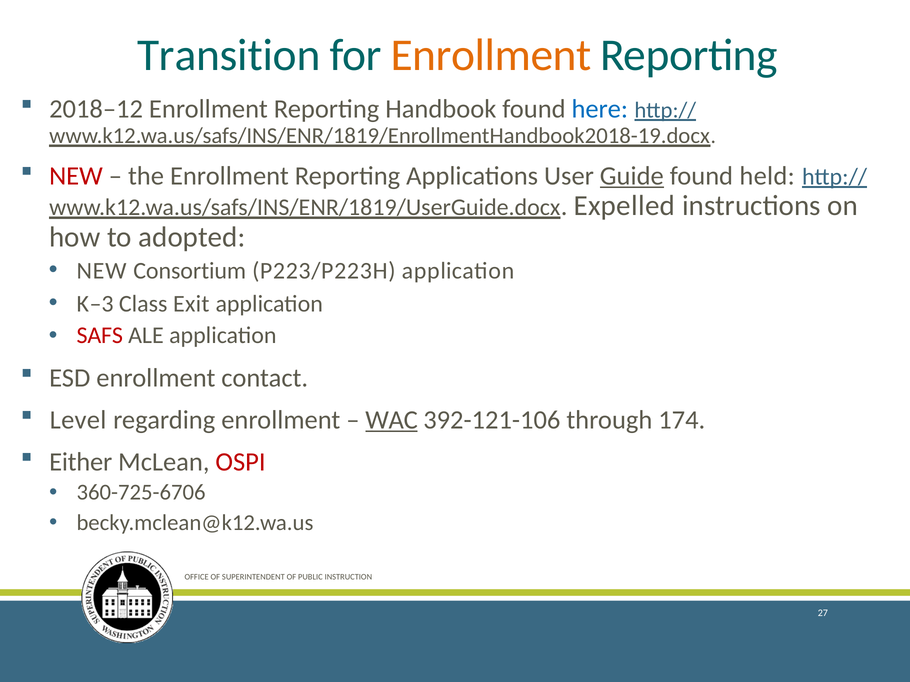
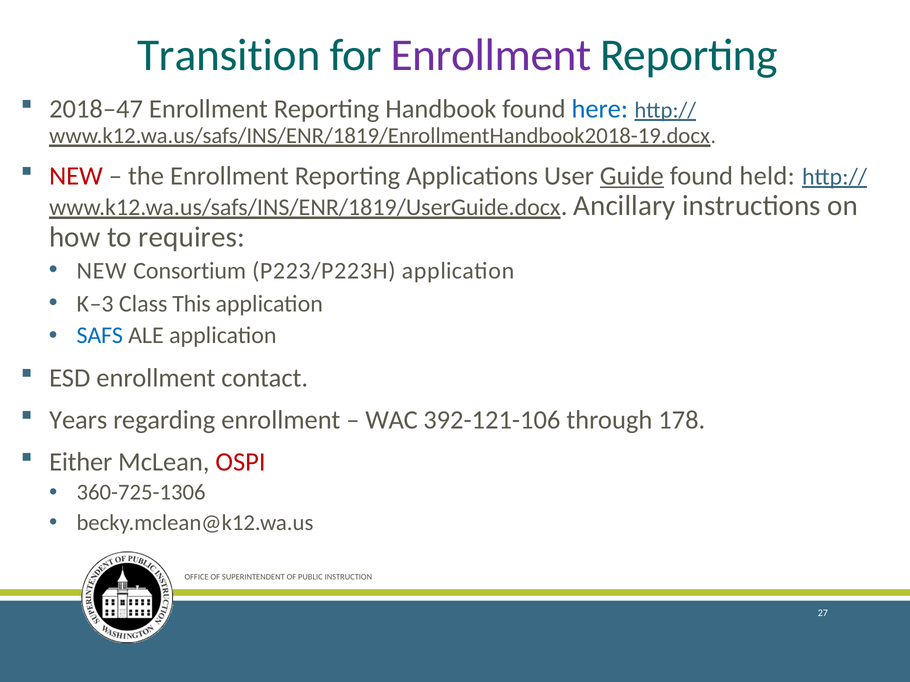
Enrollment at (491, 55) colour: orange -> purple
2018–12: 2018–12 -> 2018–47
Expelled: Expelled -> Ancillary
adopted: adopted -> requires
Exit: Exit -> This
SAFS colour: red -> blue
Level: Level -> Years
WAC underline: present -> none
174: 174 -> 178
360-725-6706: 360-725-6706 -> 360-725-1306
